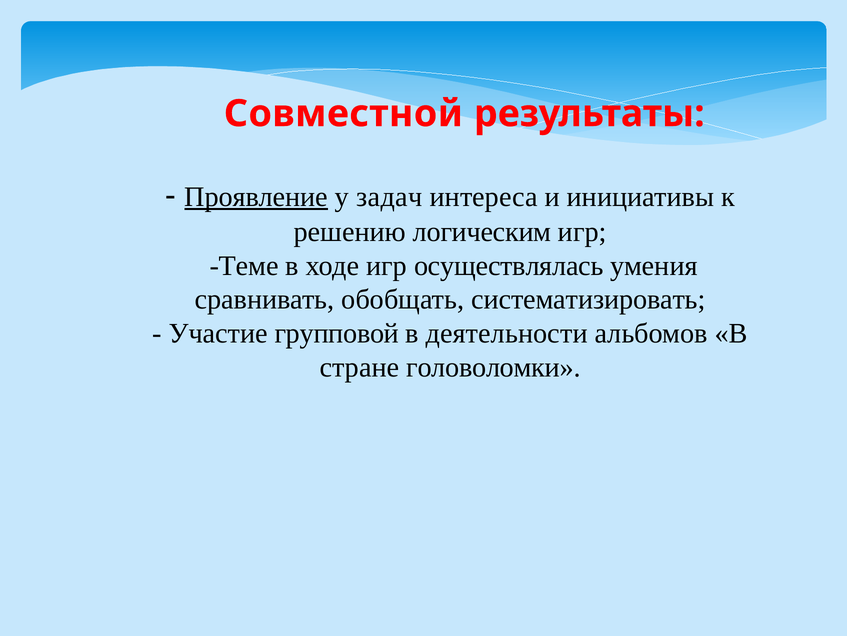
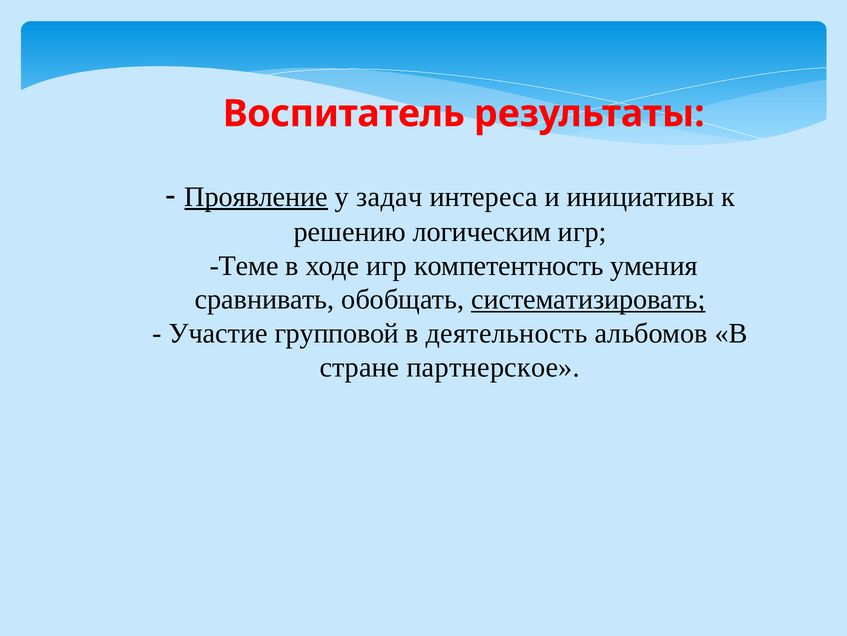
Совместной: Совместной -> Воспитатель
осуществлялась: осуществлялась -> компетентность
систематизировать underline: none -> present
деятельности: деятельности -> деятельность
головоломки: головоломки -> партнерское
